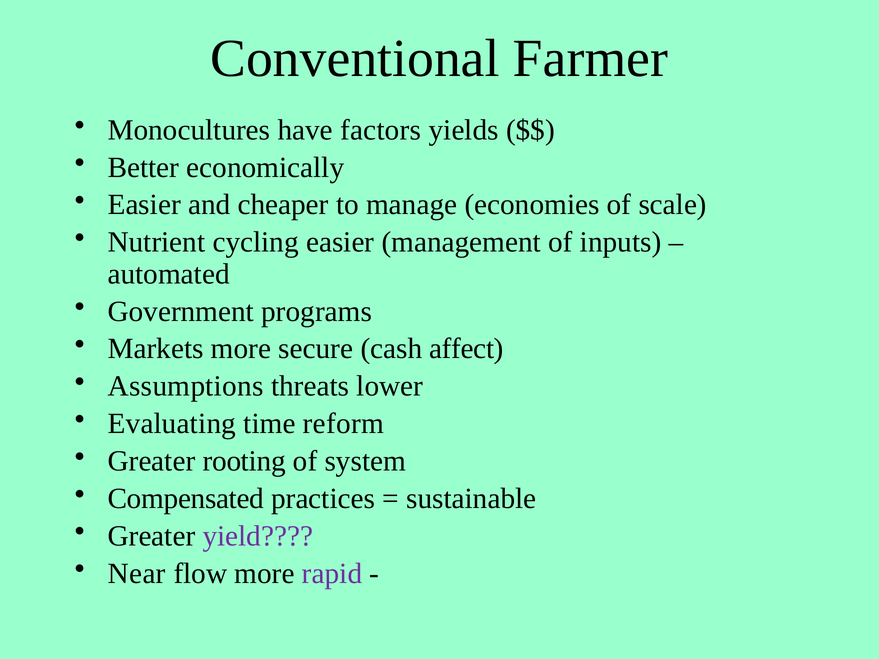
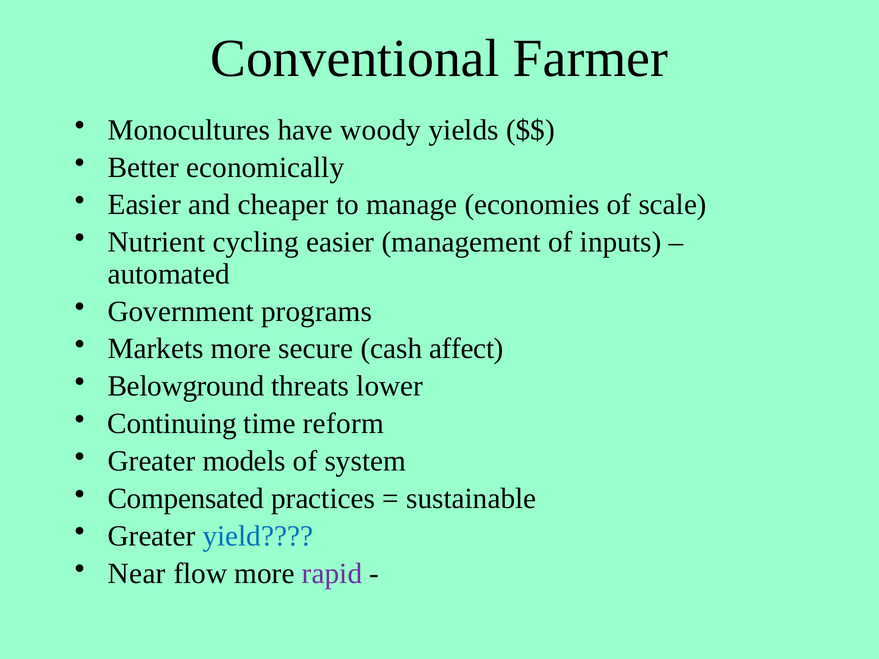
factors: factors -> woody
Assumptions: Assumptions -> Belowground
Evaluating: Evaluating -> Continuing
rooting: rooting -> models
yield colour: purple -> blue
